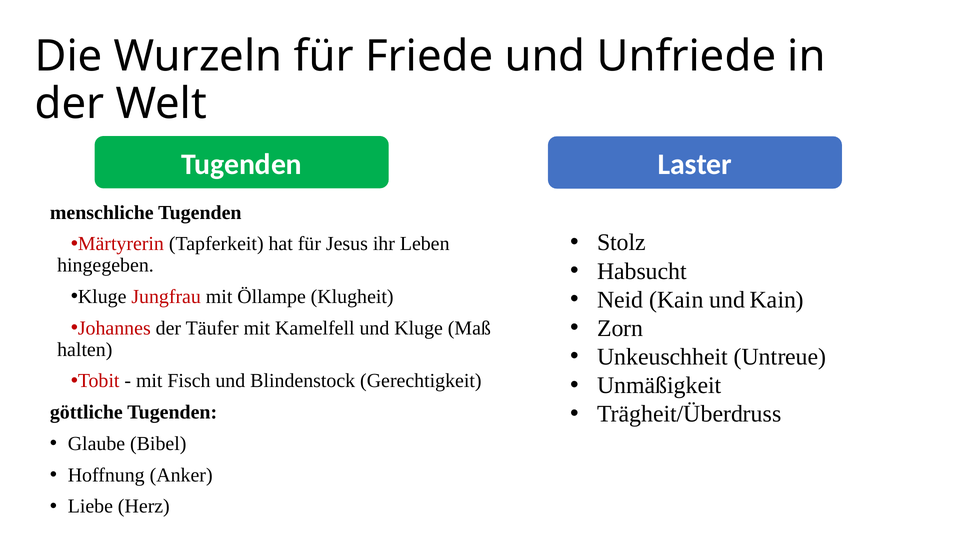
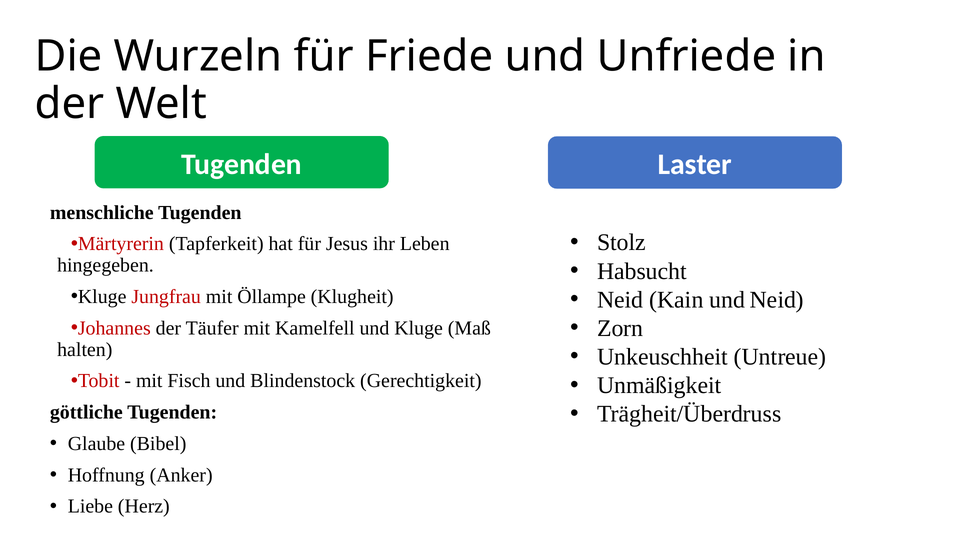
und Kain: Kain -> Neid
